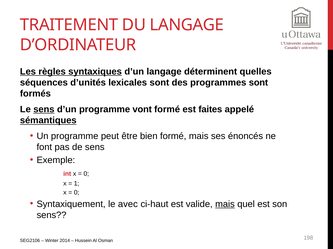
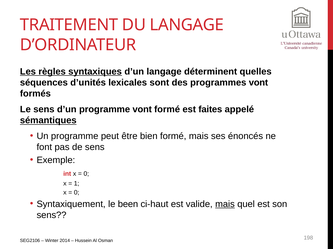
programmes sont: sont -> vont
sens at (44, 110) underline: present -> none
avec: avec -> been
